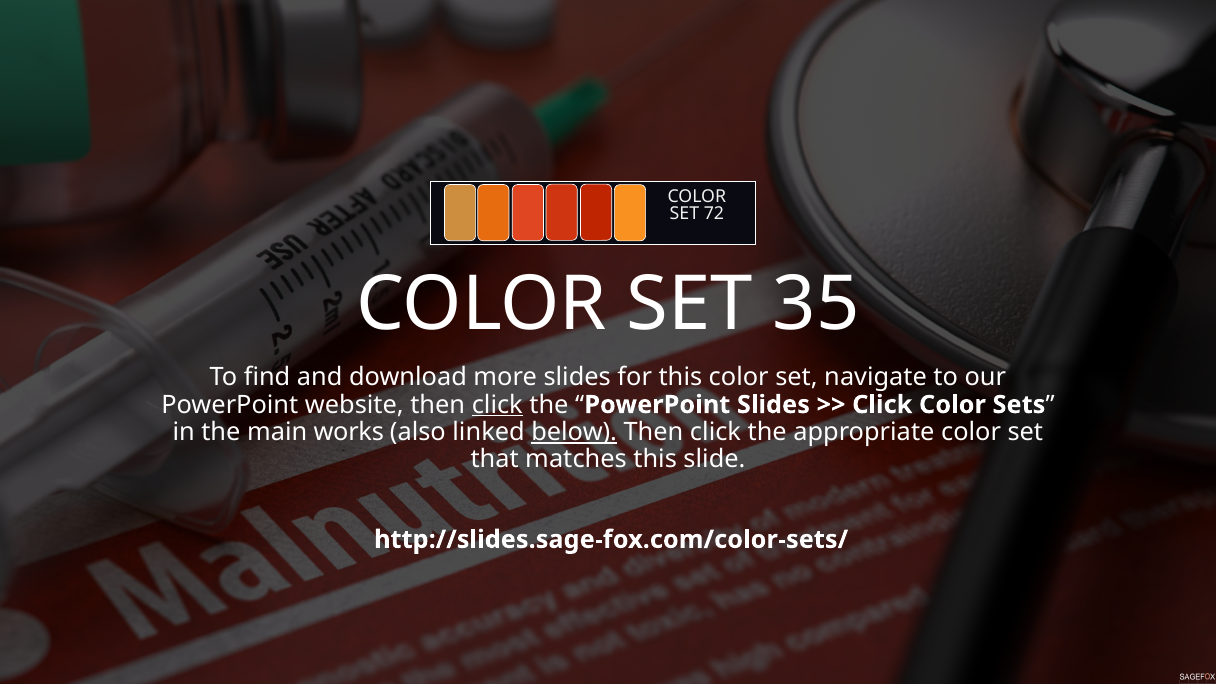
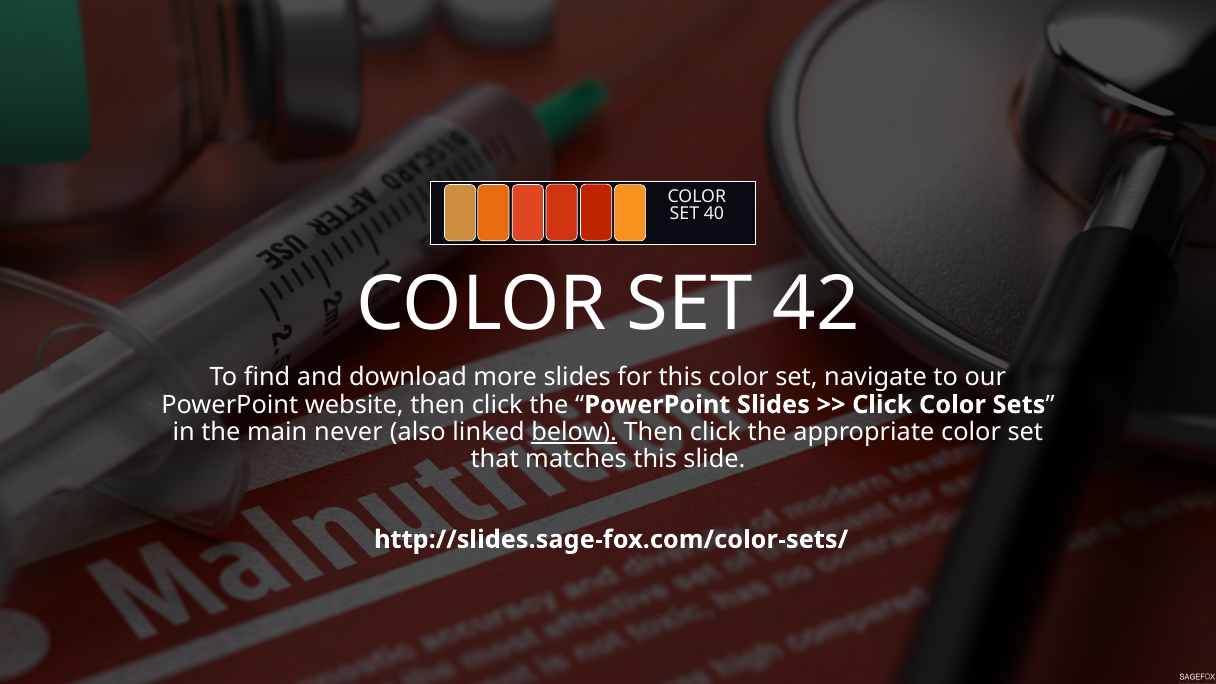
72: 72 -> 40
35: 35 -> 42
click at (497, 405) underline: present -> none
works: works -> never
